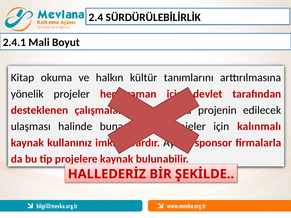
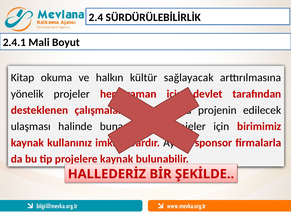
tanımlarını: tanımlarını -> sağlayacak
kalınmalı: kalınmalı -> birimimiz
